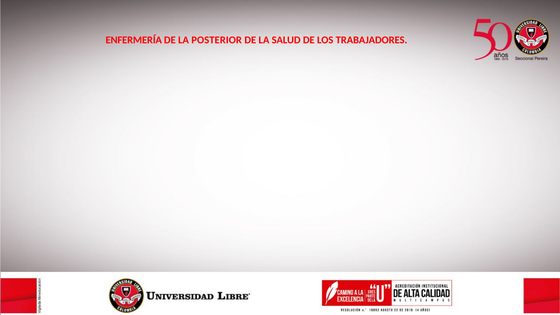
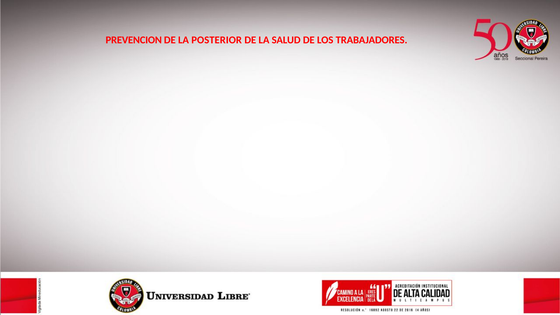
ENFERMERÍA: ENFERMERÍA -> PREVENCION
